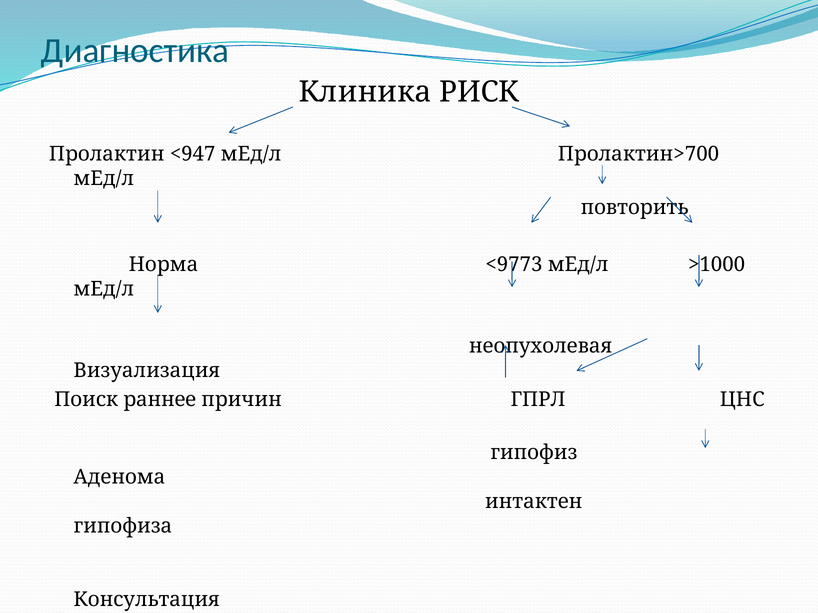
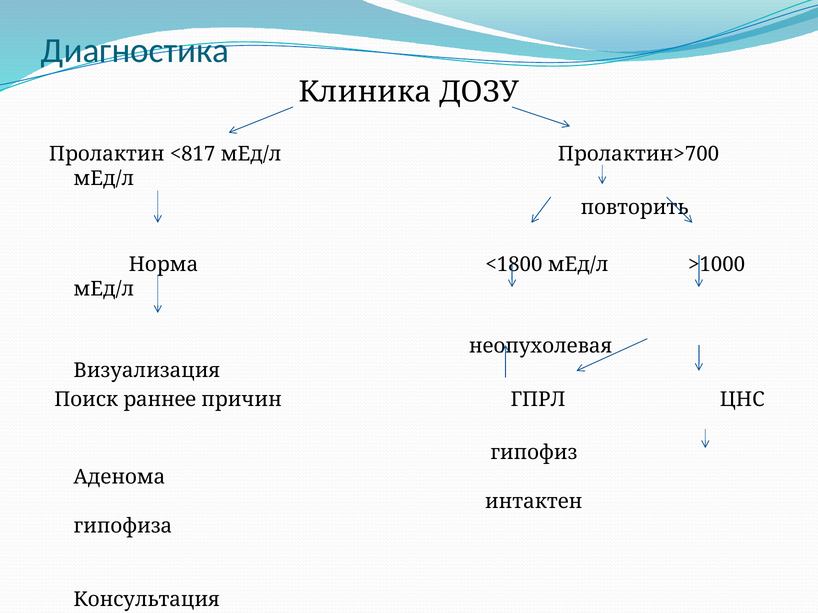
РИСК: РИСК -> ДОЗУ
<947: <947 -> <817
<9773: <9773 -> <1800
